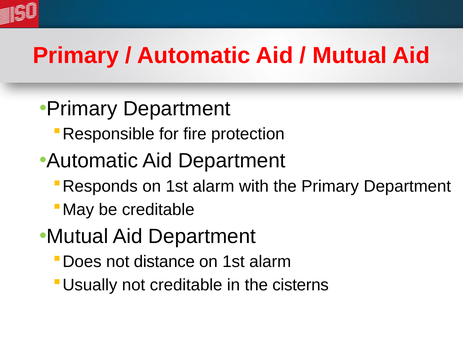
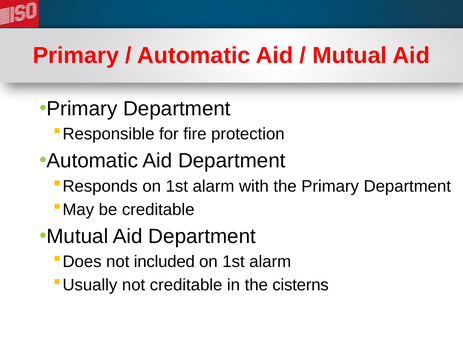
distance: distance -> included
